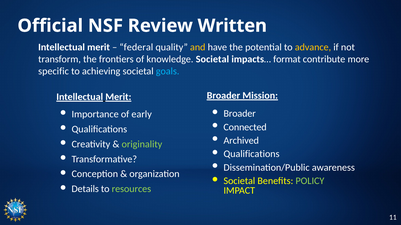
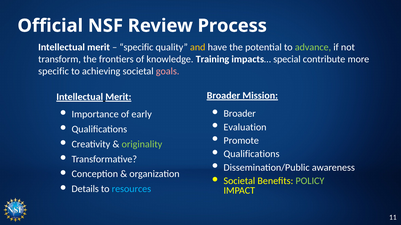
Written: Written -> Process
federal at (136, 47): federal -> specific
advance colour: yellow -> light green
knowledge Societal: Societal -> Training
format: format -> special
goals colour: light blue -> pink
Connected: Connected -> Evaluation
Archived: Archived -> Promote
resources colour: light green -> light blue
